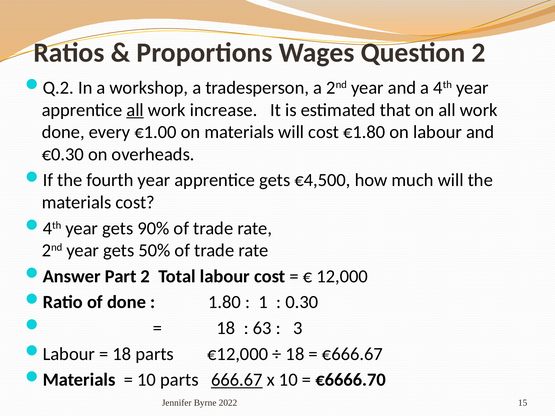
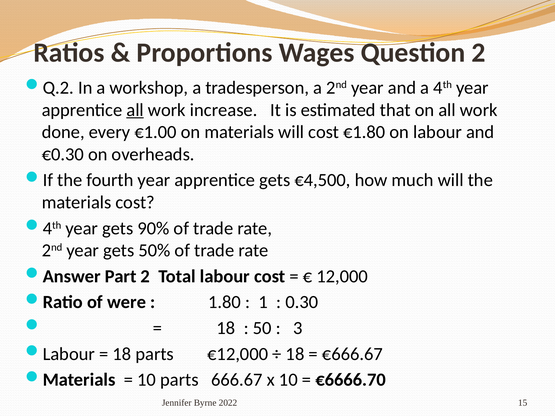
of done: done -> were
63: 63 -> 50
666.67 underline: present -> none
